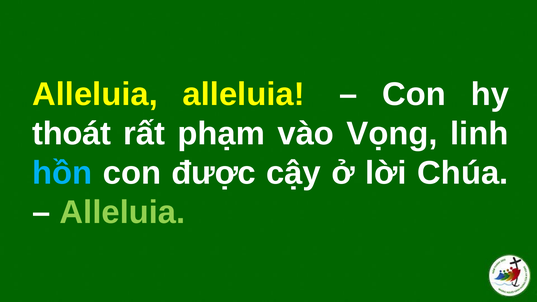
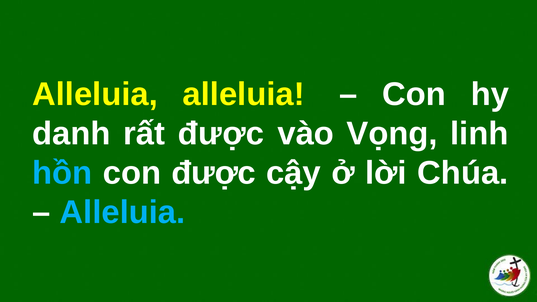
thoát: thoát -> danh
rất phạm: phạm -> được
Alleluia at (122, 212) colour: light green -> light blue
